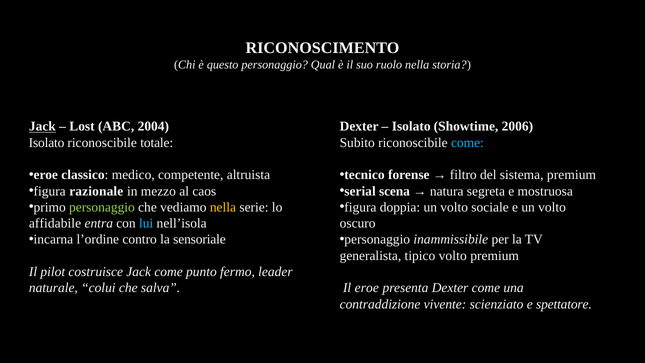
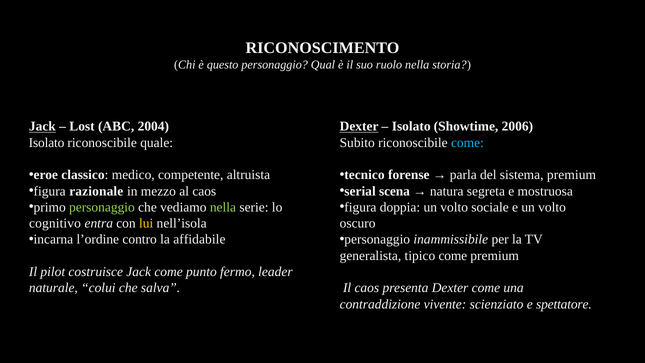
Dexter at (359, 126) underline: none -> present
totale: totale -> quale
filtro: filtro -> parla
nella at (223, 207) colour: yellow -> light green
affidabile: affidabile -> cognitivo
lui colour: light blue -> yellow
sensoriale: sensoriale -> affidabile
tipico volto: volto -> come
Il eroe: eroe -> caos
